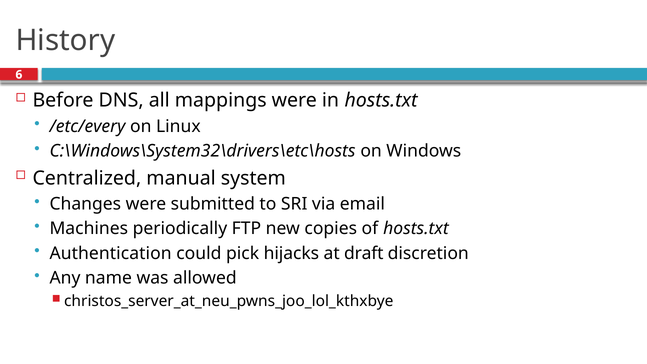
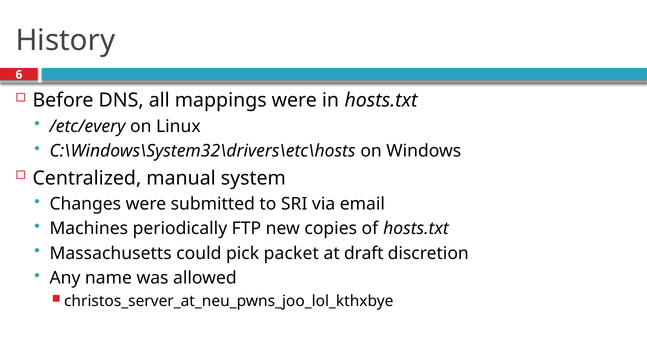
Authentication: Authentication -> Massachusetts
hijacks: hijacks -> packet
